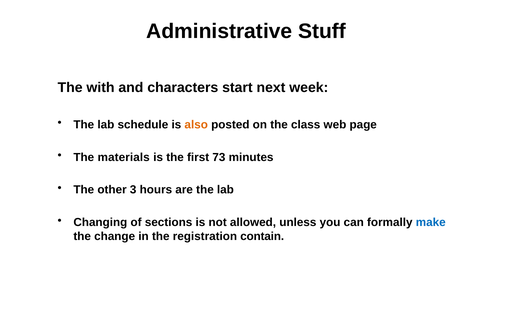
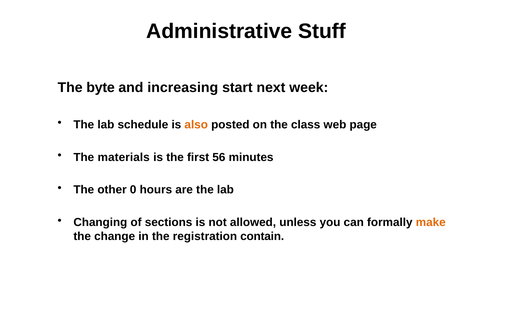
with: with -> byte
characters: characters -> increasing
73: 73 -> 56
3: 3 -> 0
make colour: blue -> orange
